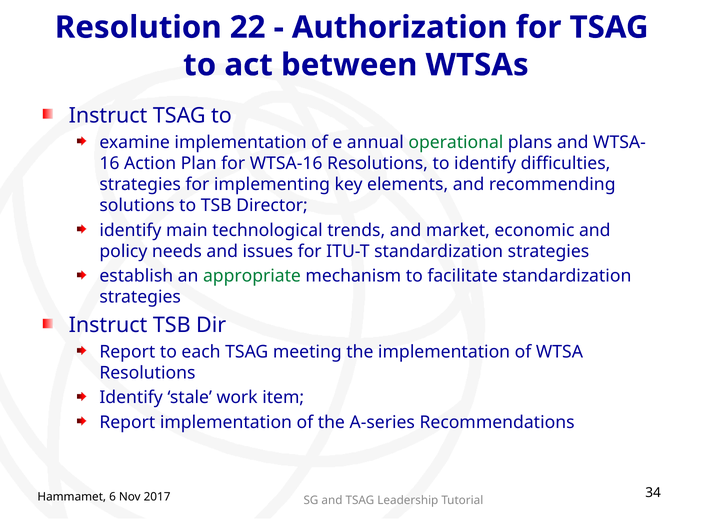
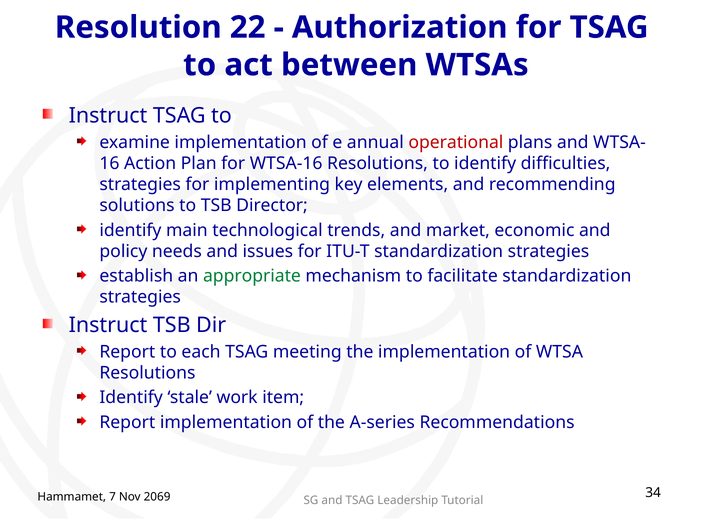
operational colour: green -> red
6: 6 -> 7
2017: 2017 -> 2069
